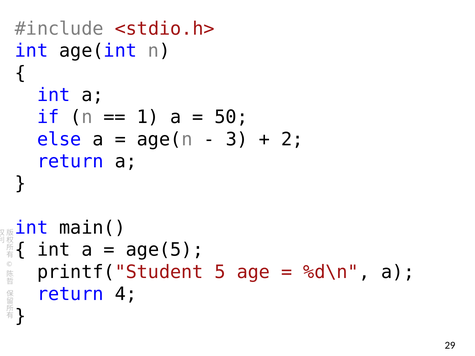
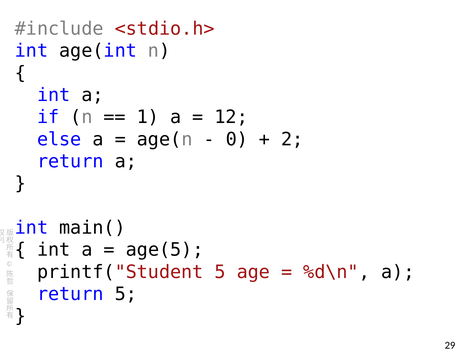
50: 50 -> 12
3: 3 -> 0
return 4: 4 -> 5
